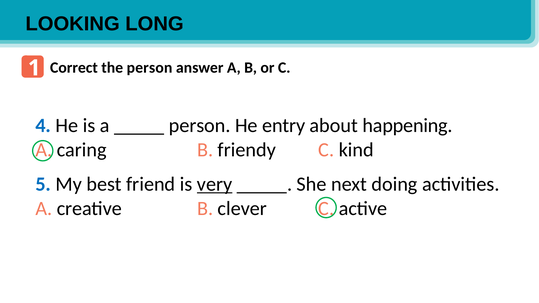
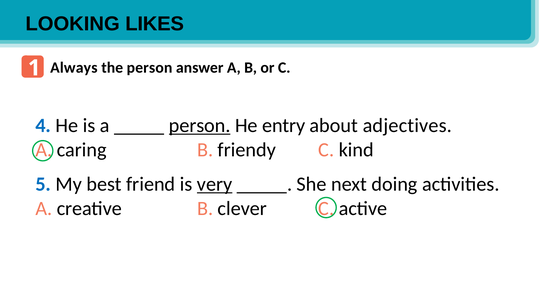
LONG: LONG -> LIKES
Correct: Correct -> Always
person at (200, 126) underline: none -> present
happening: happening -> adjectives
